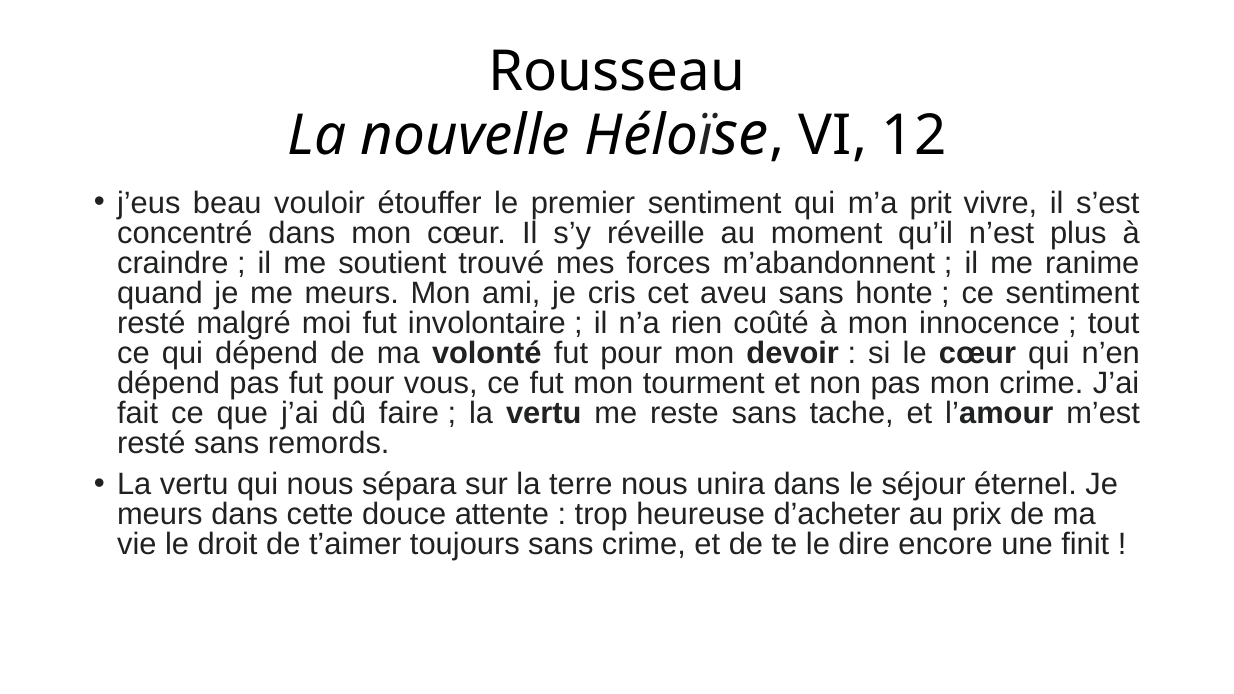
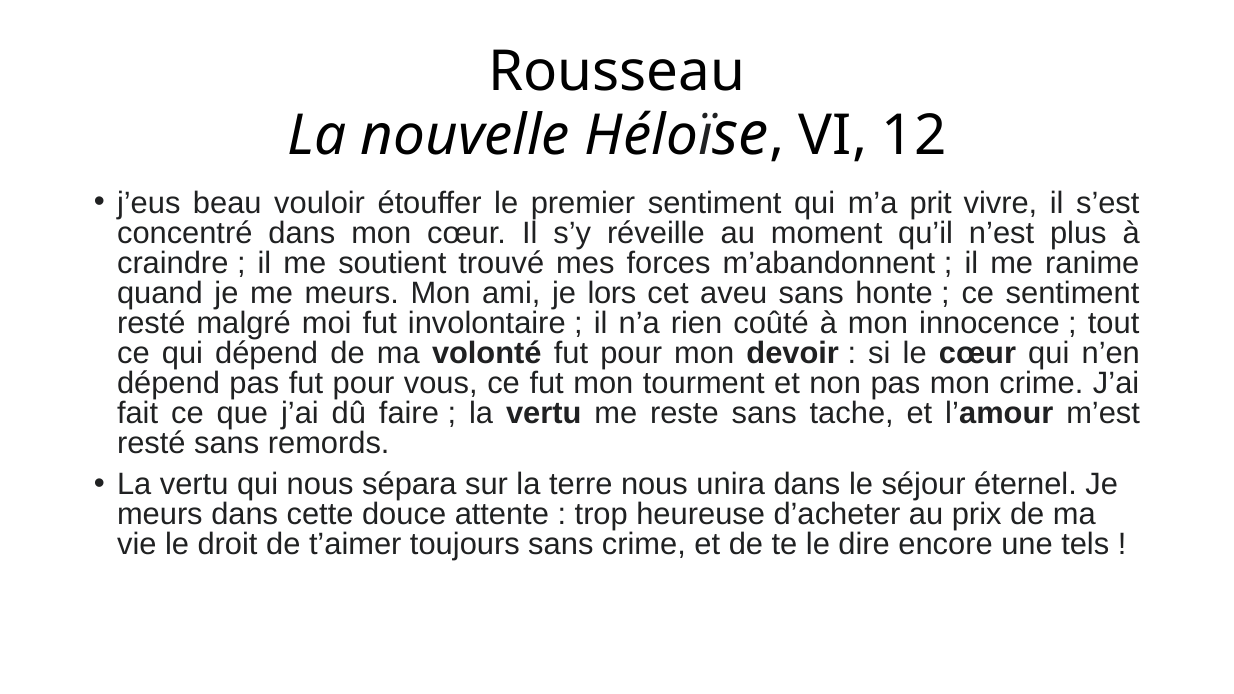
cris: cris -> lors
finit: finit -> tels
